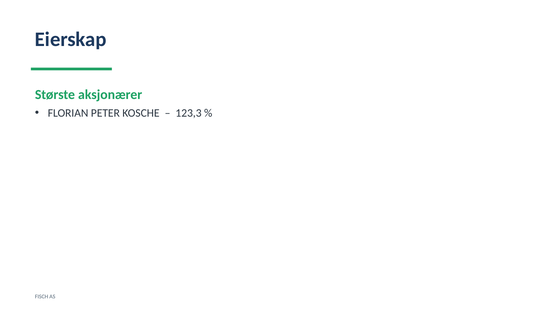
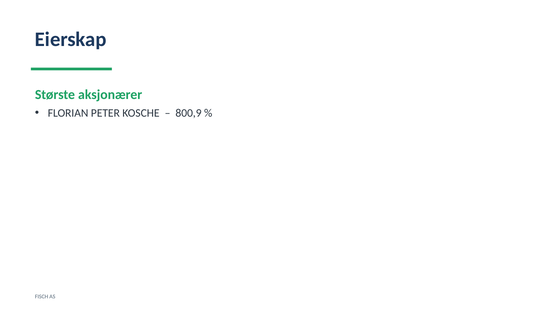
123,3: 123,3 -> 800,9
